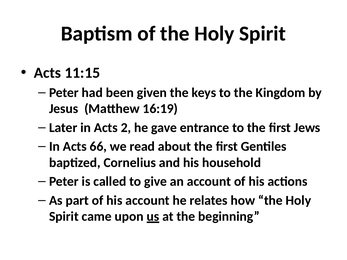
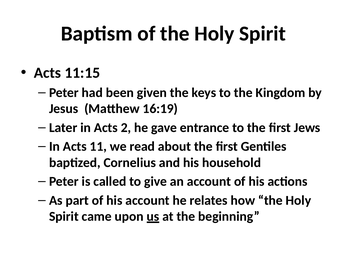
66: 66 -> 11
